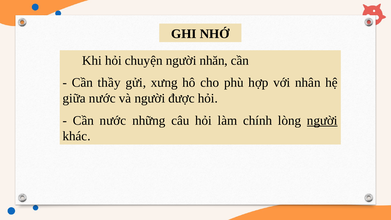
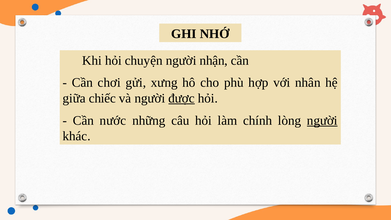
nhăn: nhăn -> nhận
thầy: thầy -> chơi
giữa nước: nước -> chiếc
được underline: none -> present
